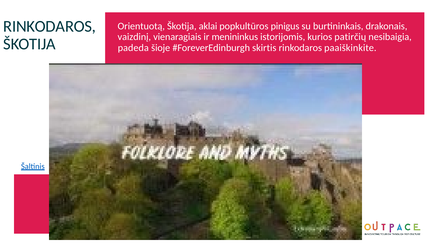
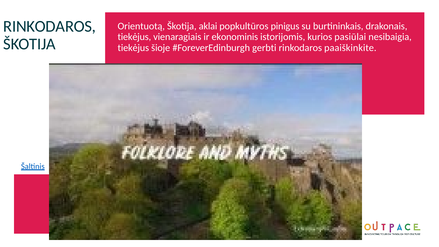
vaizdinį at (134, 37): vaizdinį -> tiekėjus
menininkus: menininkus -> ekonominis
patirčių: patirčių -> pasiūlai
padeda at (133, 48): padeda -> tiekėjus
skirtis: skirtis -> gerbti
